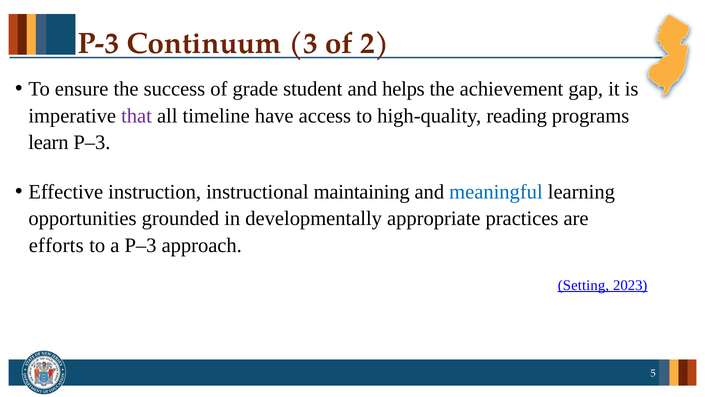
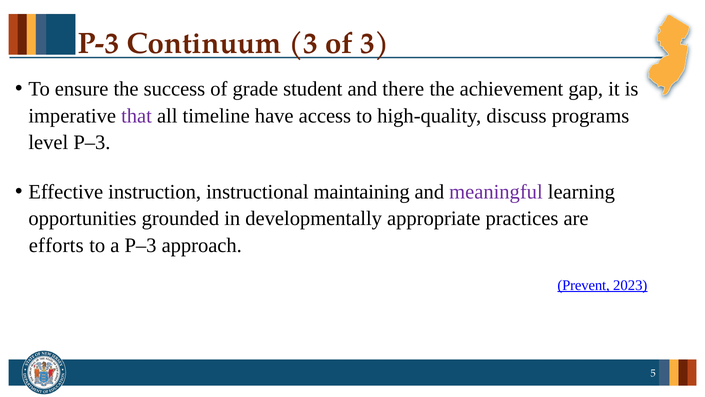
of 2: 2 -> 3
helps: helps -> there
reading: reading -> discuss
learn: learn -> level
meaningful colour: blue -> purple
Setting: Setting -> Prevent
